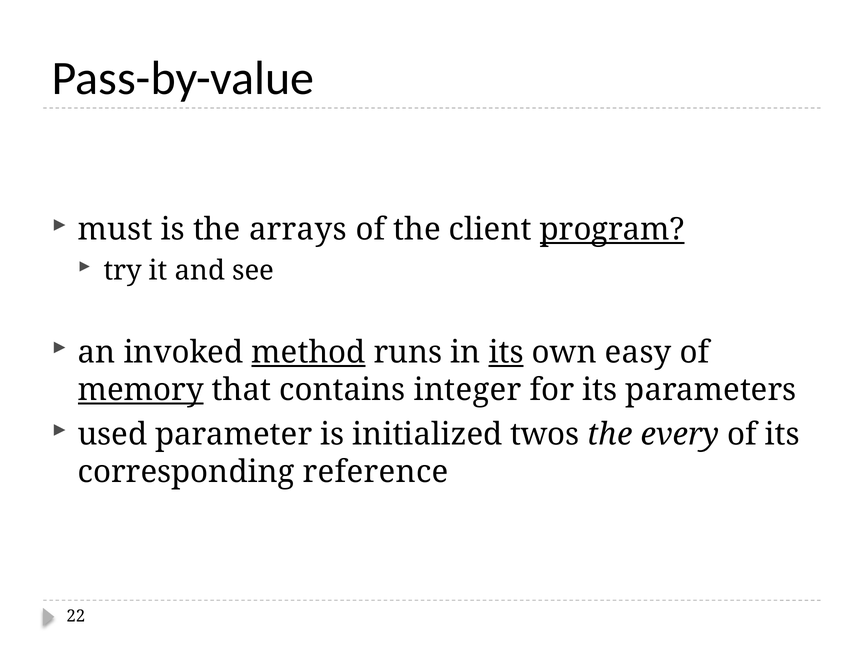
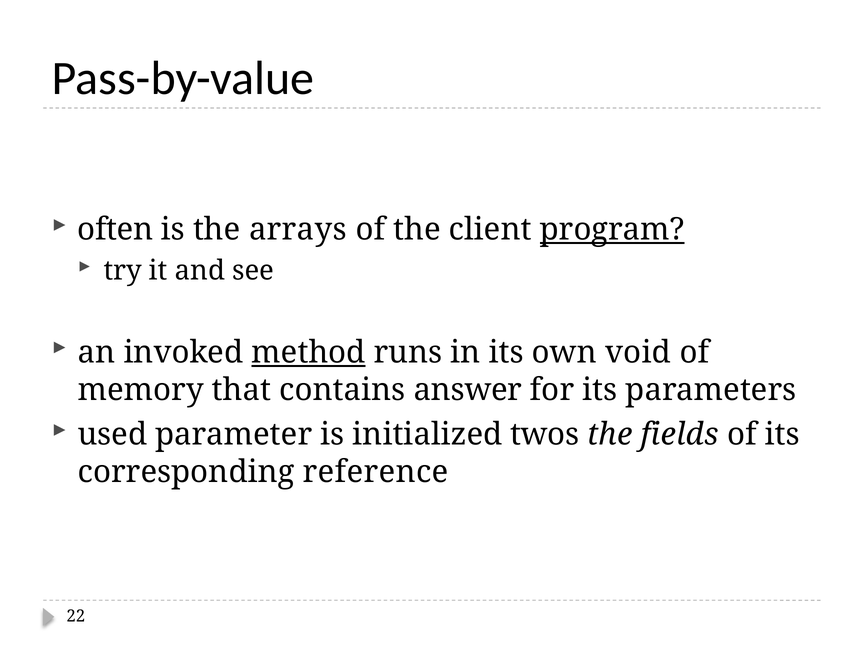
must: must -> often
its at (506, 352) underline: present -> none
easy: easy -> void
memory underline: present -> none
integer: integer -> answer
every: every -> fields
